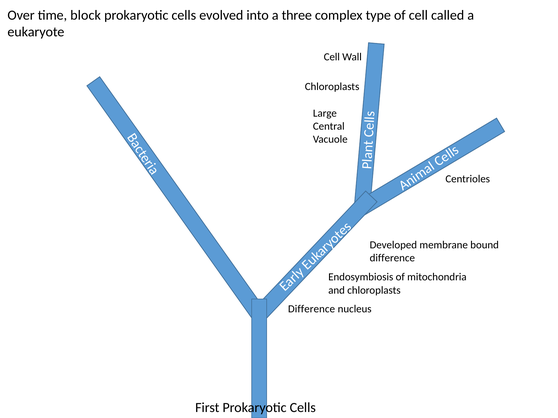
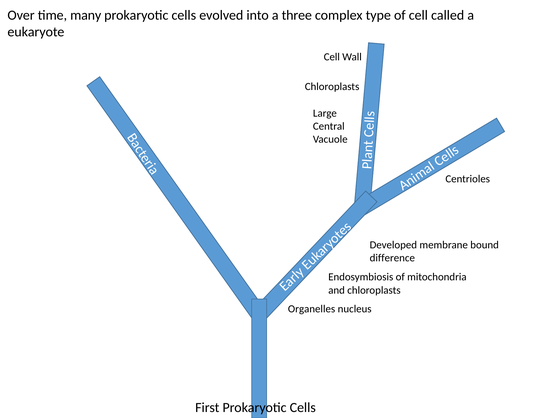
block: block -> many
Difference at (312, 309): Difference -> Organelles
